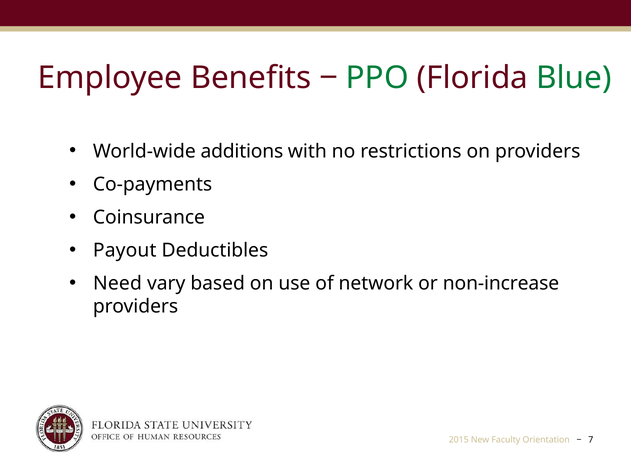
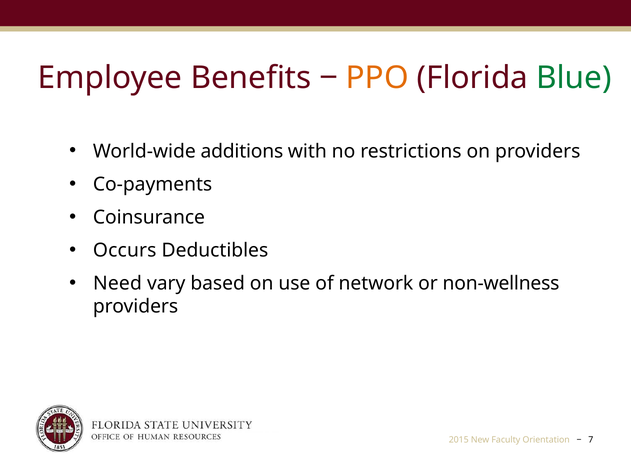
PPO colour: green -> orange
Payout: Payout -> Occurs
non-increase: non-increase -> non-wellness
